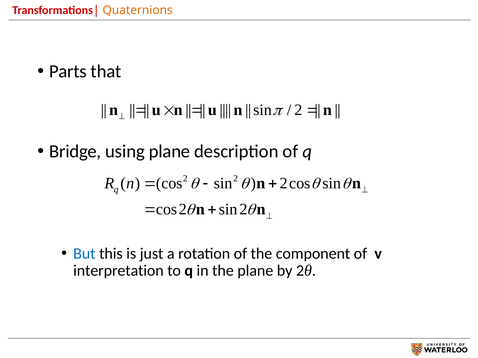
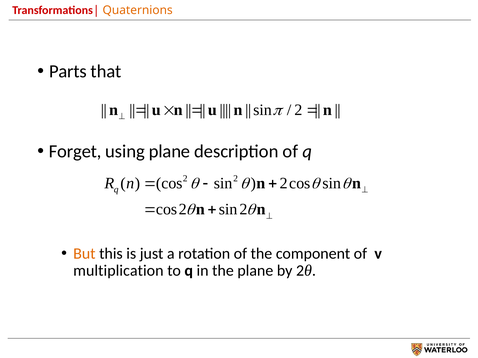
Bridge: Bridge -> Forget
But colour: blue -> orange
interpretation: interpretation -> multiplication
